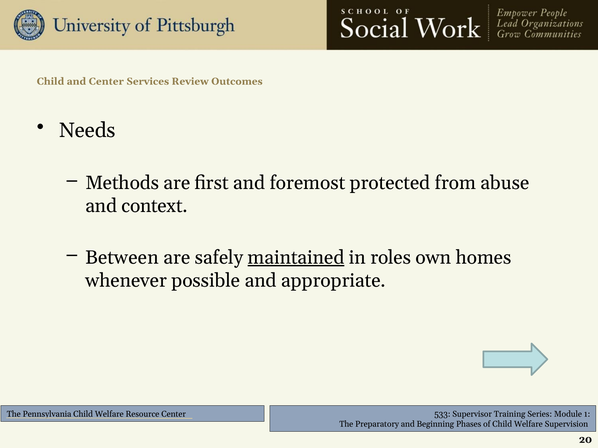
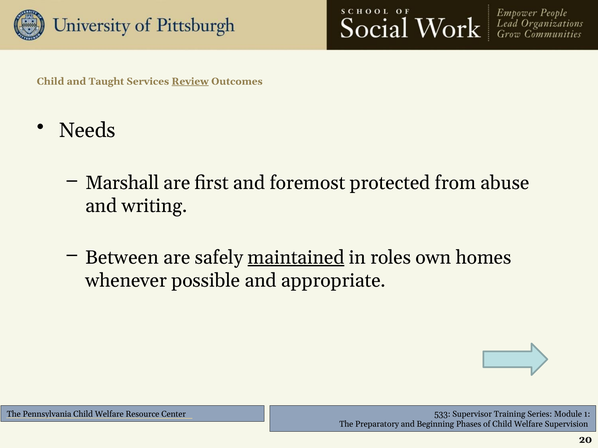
and Center: Center -> Taught
Review underline: none -> present
Methods: Methods -> Marshall
context: context -> writing
